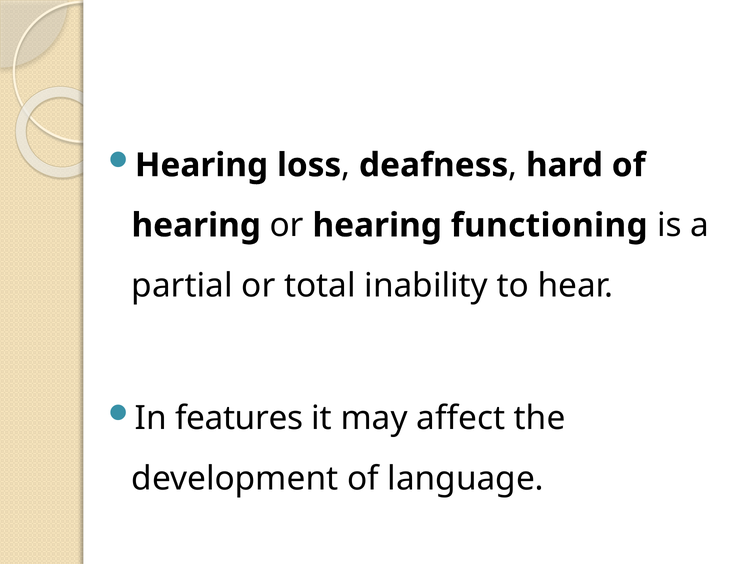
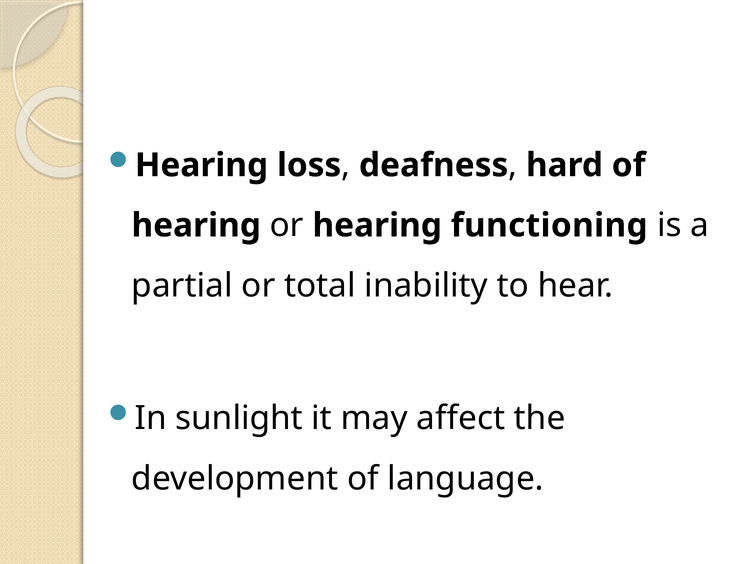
features: features -> sunlight
